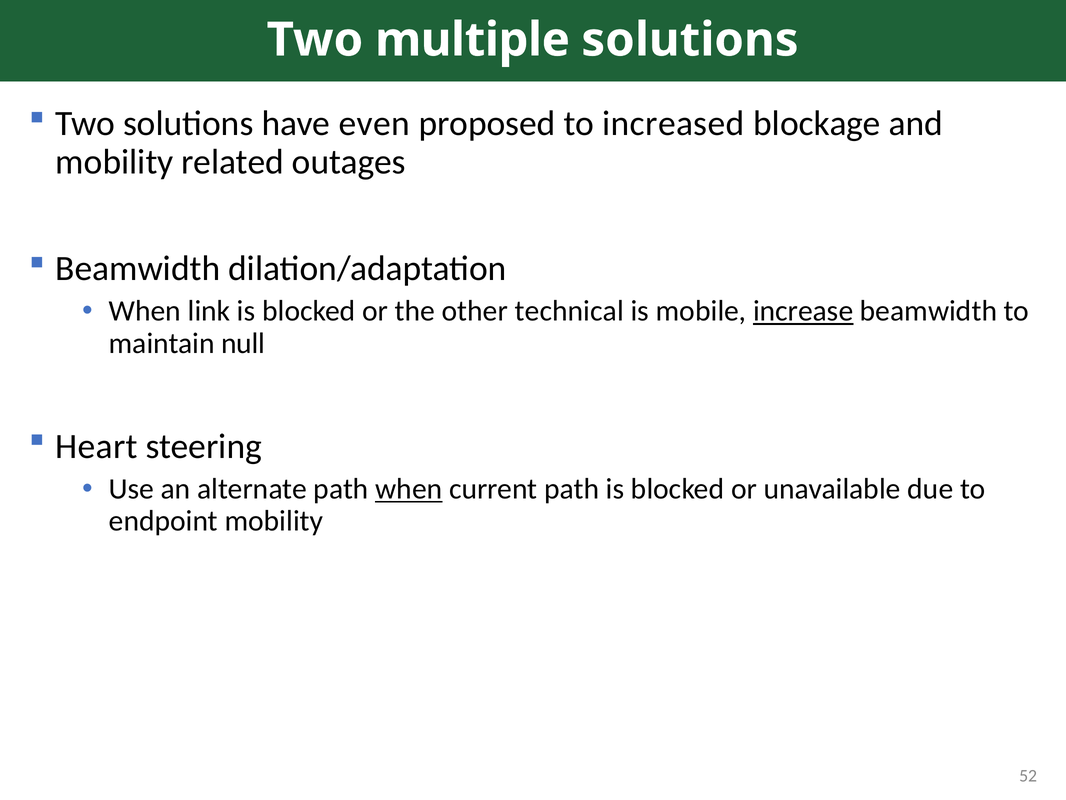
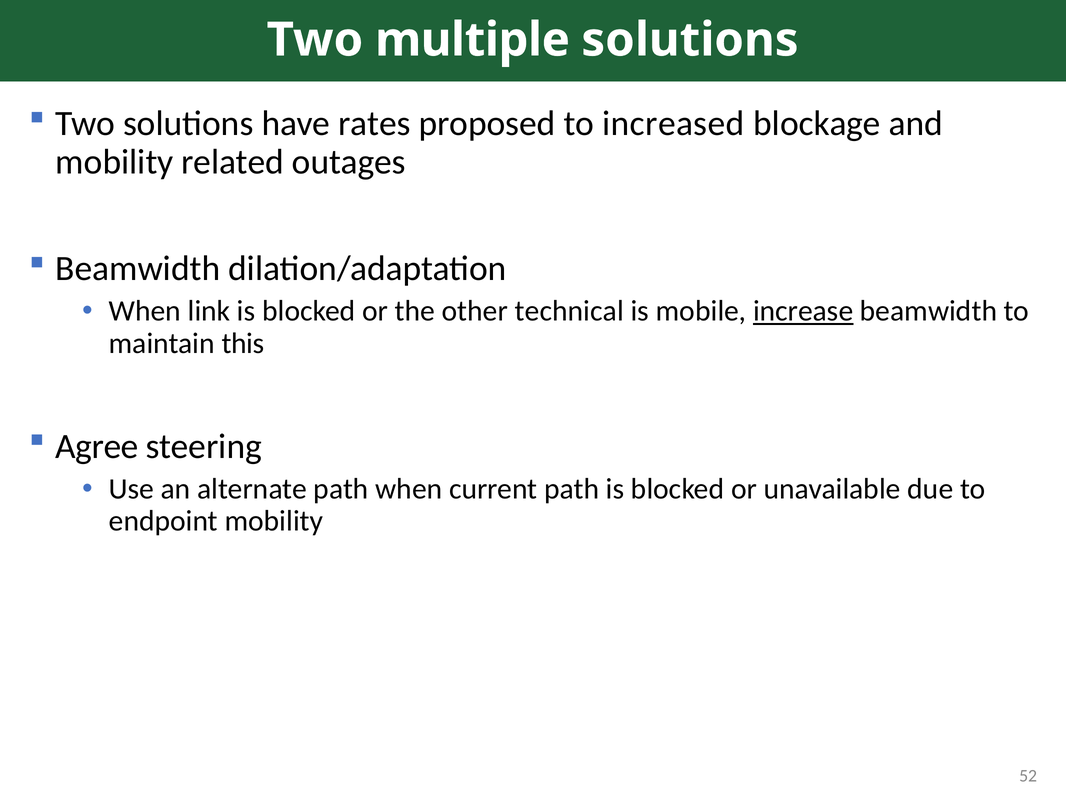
even: even -> rates
null: null -> this
Heart: Heart -> Agree
when at (409, 489) underline: present -> none
